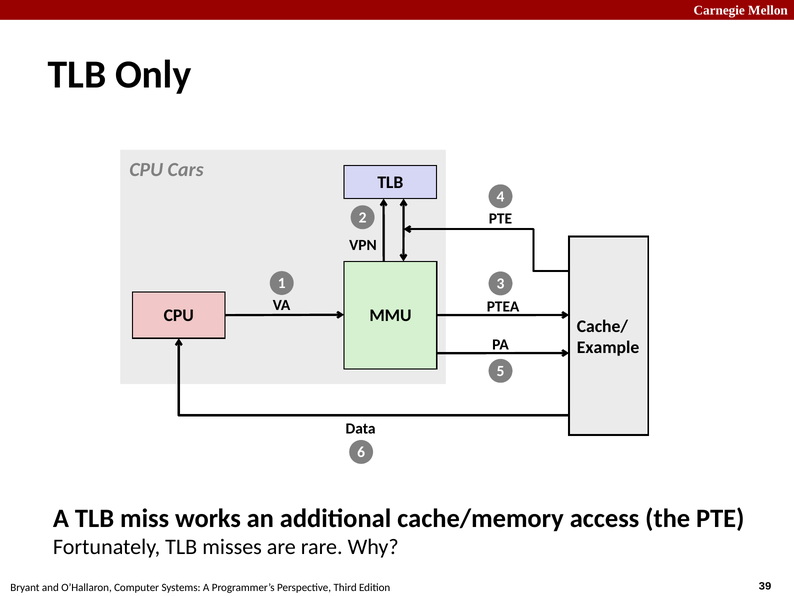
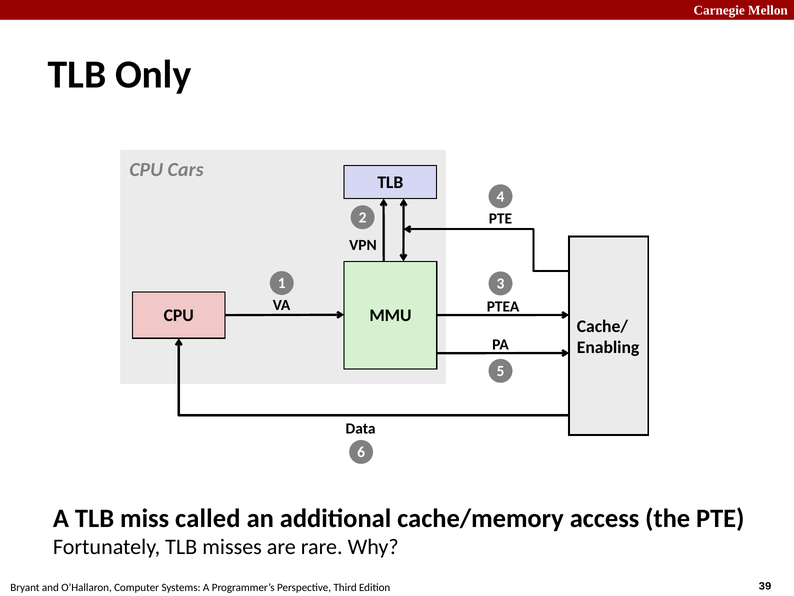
Example: Example -> Enabling
works: works -> called
